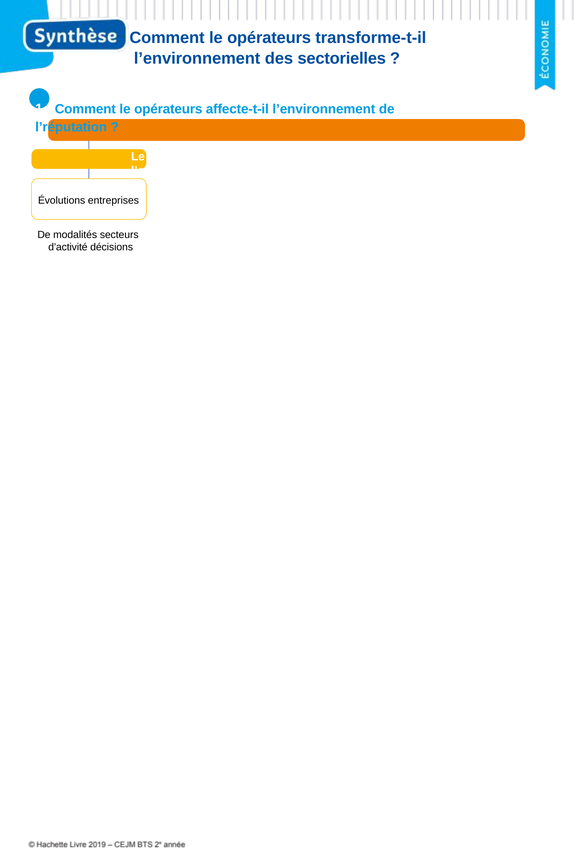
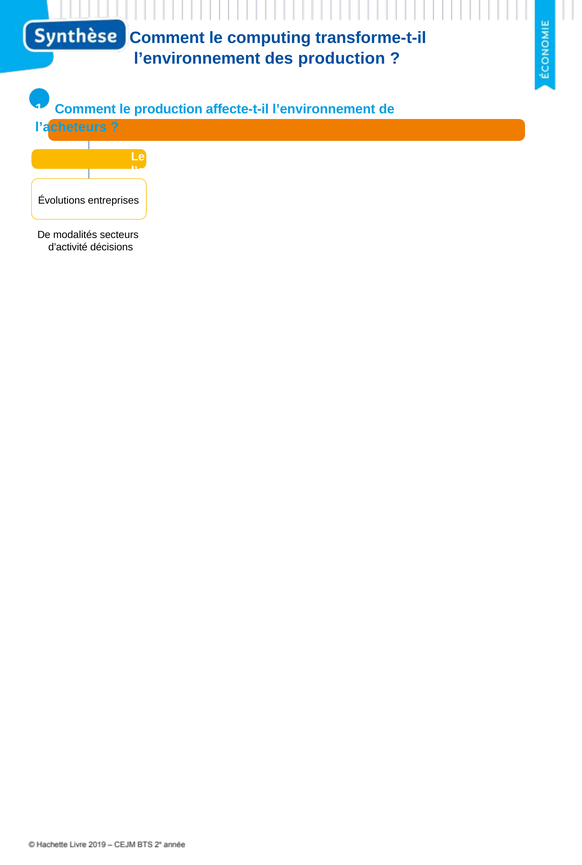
opérateurs at (269, 38): opérateurs -> computing
des sectorielles: sectorielles -> production
1 Comment le opérateurs: opérateurs -> production
l’réputation: l’réputation -> l’acheteurs
